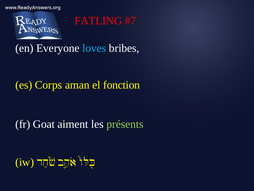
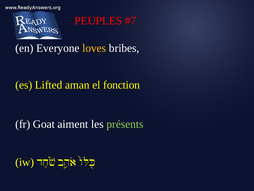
FATLING: FATLING -> PEUPLES
loves colour: light blue -> yellow
Corps: Corps -> Lifted
